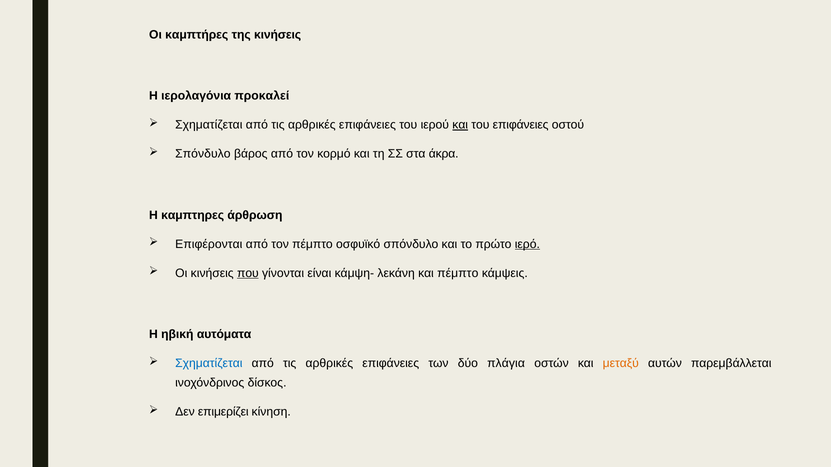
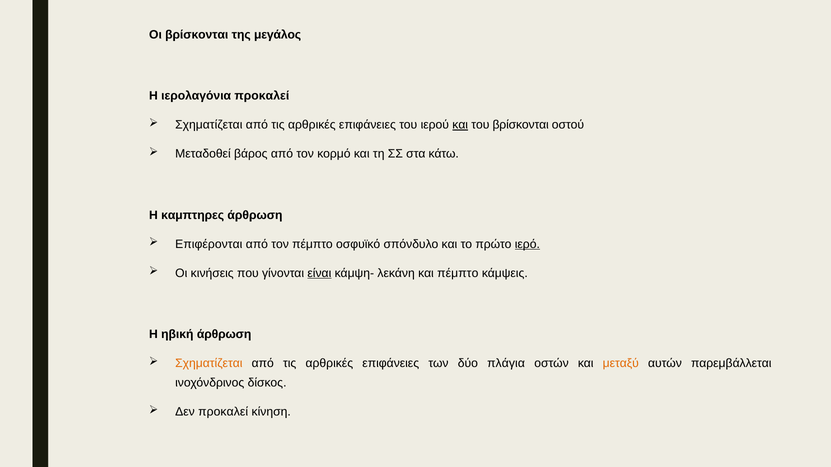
Οι καμπτήρες: καμπτήρες -> βρίσκονται
της κινήσεις: κινήσεις -> μεγάλος
του επιφάνειες: επιφάνειες -> βρίσκονται
Σπόνδυλο at (203, 154): Σπόνδυλο -> Μεταδοθεί
άκρα: άκρα -> κάτω
που underline: present -> none
είναι underline: none -> present
ηβική αυτόματα: αυτόματα -> άρθρωση
Σχηματίζεται at (209, 364) colour: blue -> orange
Δεν επιμερίζει: επιμερίζει -> προκαλεί
